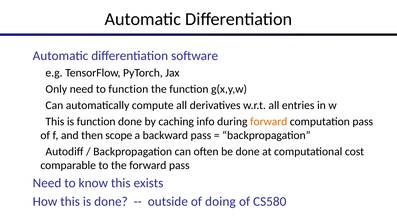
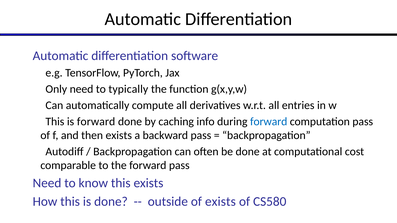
to function: function -> typically
is function: function -> forward
forward at (269, 122) colour: orange -> blue
then scope: scope -> exists
of doing: doing -> exists
